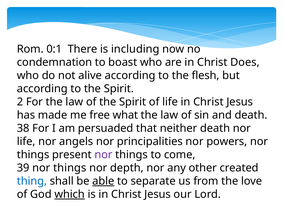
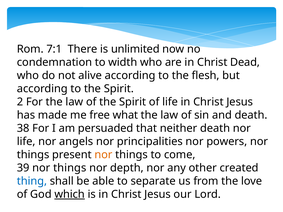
0:1: 0:1 -> 7:1
including: including -> unlimited
boast: boast -> width
Does: Does -> Dead
nor at (103, 155) colour: purple -> orange
able underline: present -> none
